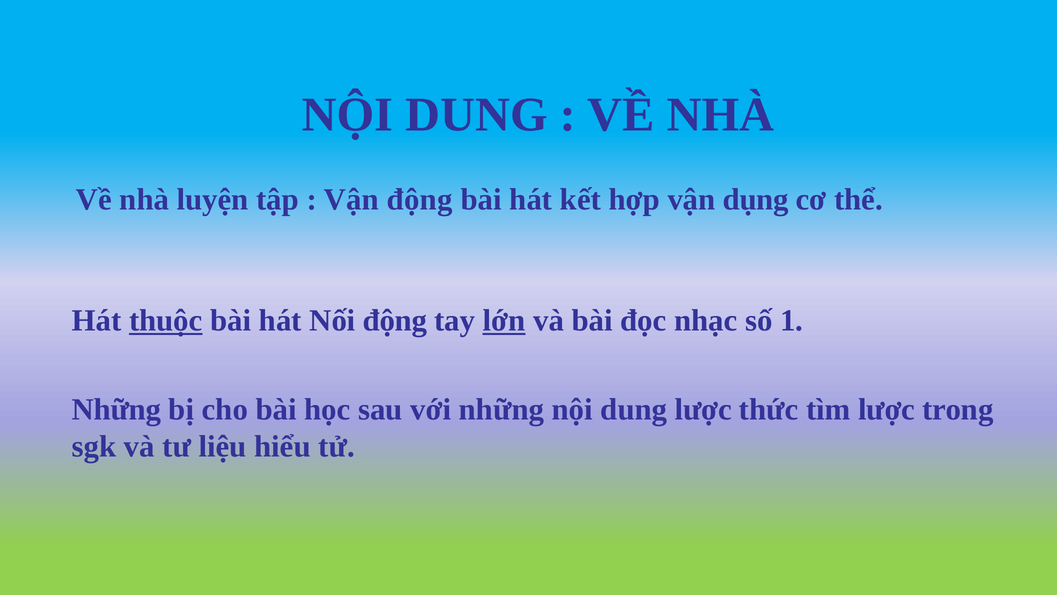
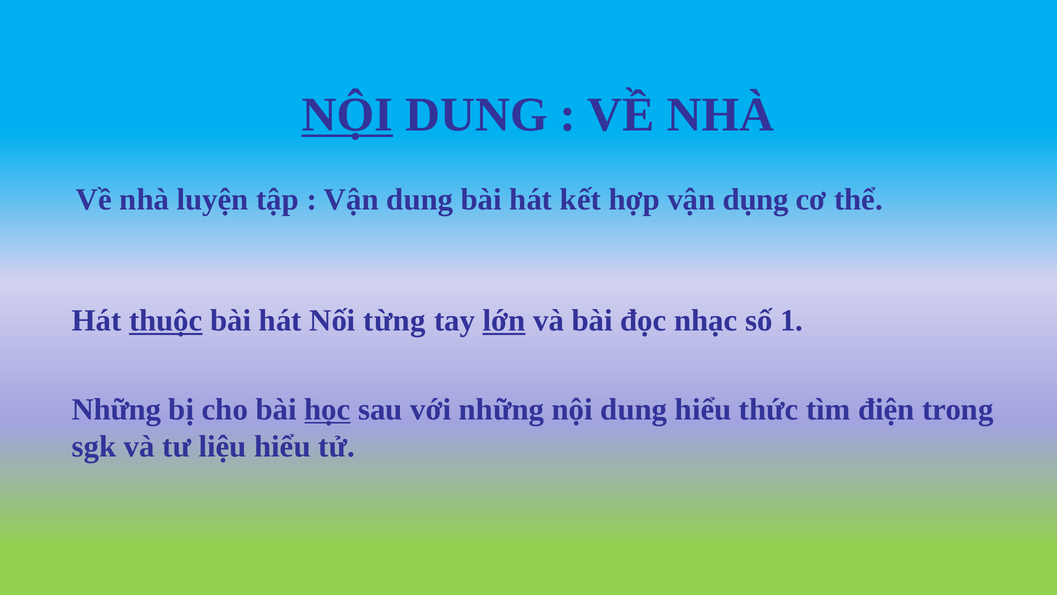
NỘI at (347, 115) underline: none -> present
Vận động: động -> dung
Nối động: động -> từng
học underline: none -> present
dung lược: lược -> hiểu
tìm lược: lược -> điện
